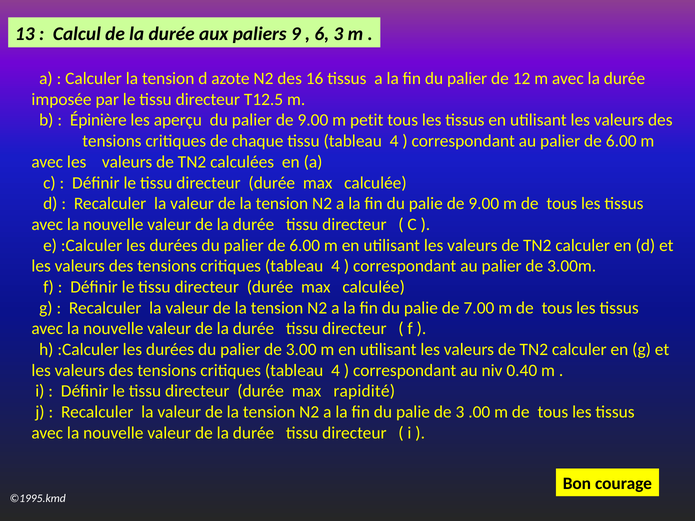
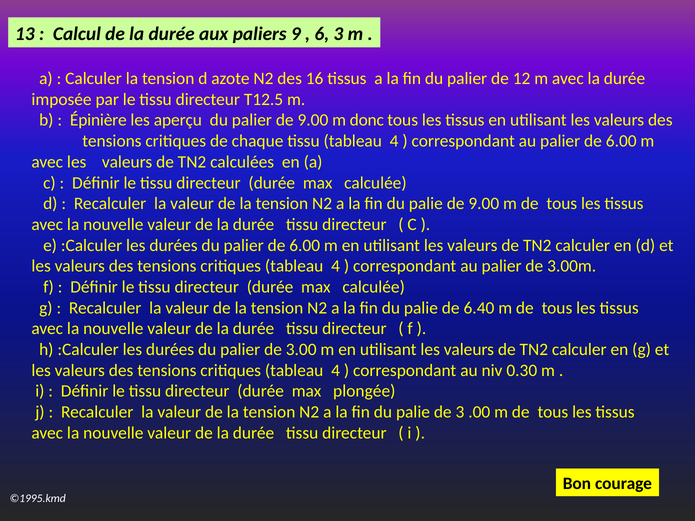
petit: petit -> donc
7.00: 7.00 -> 6.40
0.40: 0.40 -> 0.30
rapidité: rapidité -> plongée
